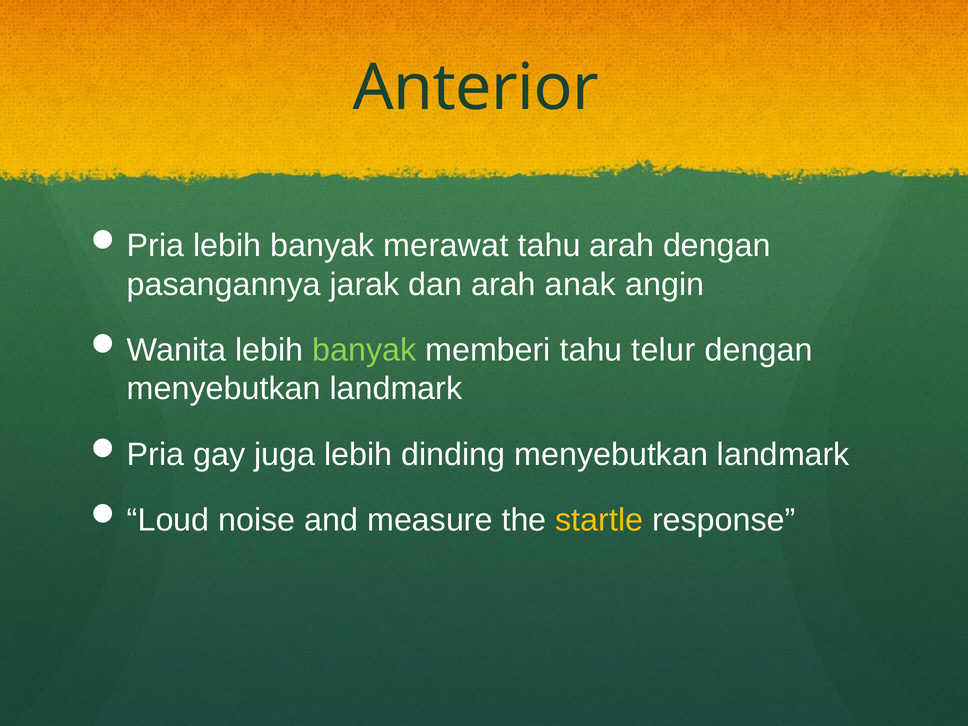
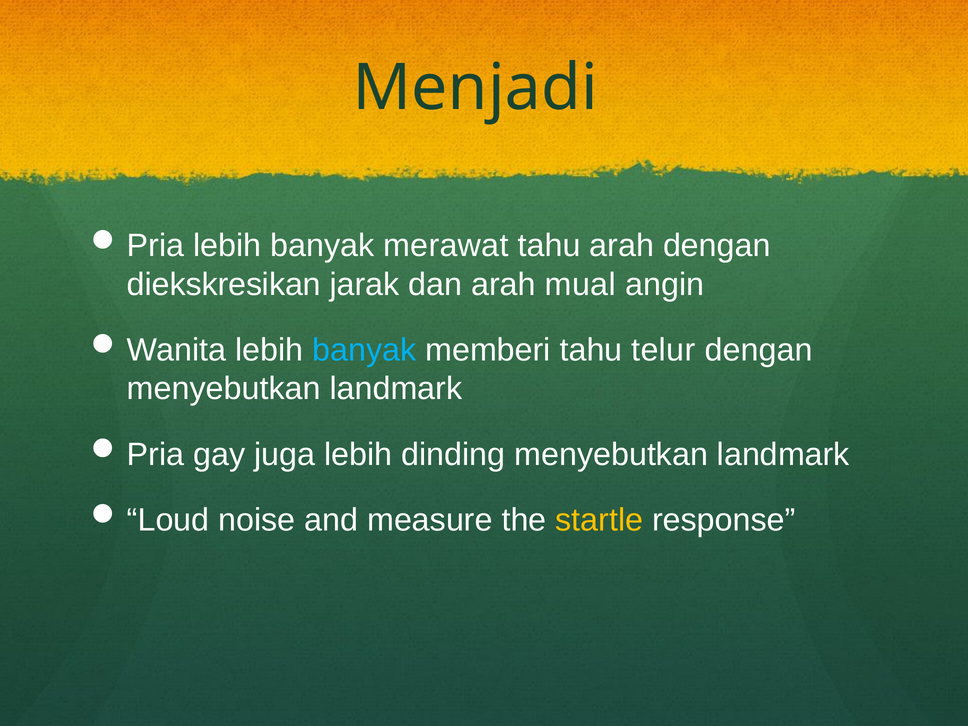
Anterior: Anterior -> Menjadi
pasangannya: pasangannya -> diekskresikan
anak: anak -> mual
banyak at (364, 350) colour: light green -> light blue
